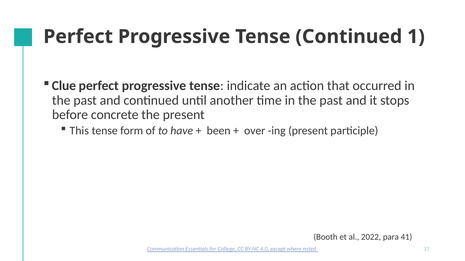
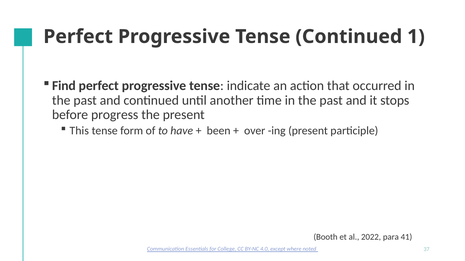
Clue: Clue -> Find
concrete: concrete -> progress
